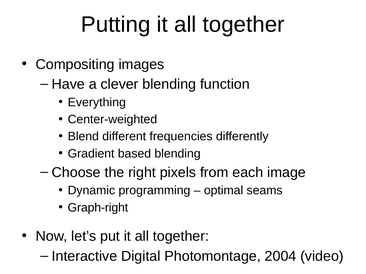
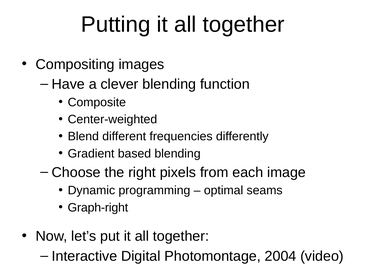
Everything: Everything -> Composite
